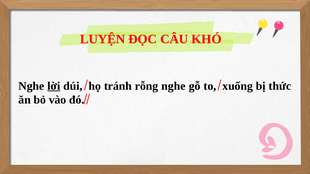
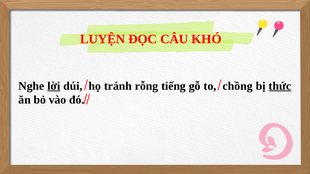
rỗng nghe: nghe -> tiếng
xuống: xuống -> chồng
thức underline: none -> present
